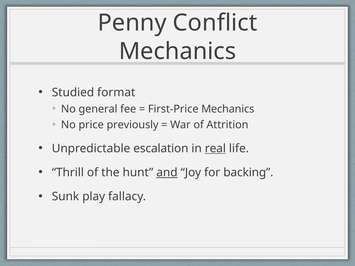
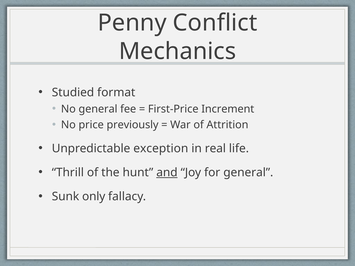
First-Price Mechanics: Mechanics -> Increment
escalation: escalation -> exception
real underline: present -> none
for backing: backing -> general
play: play -> only
